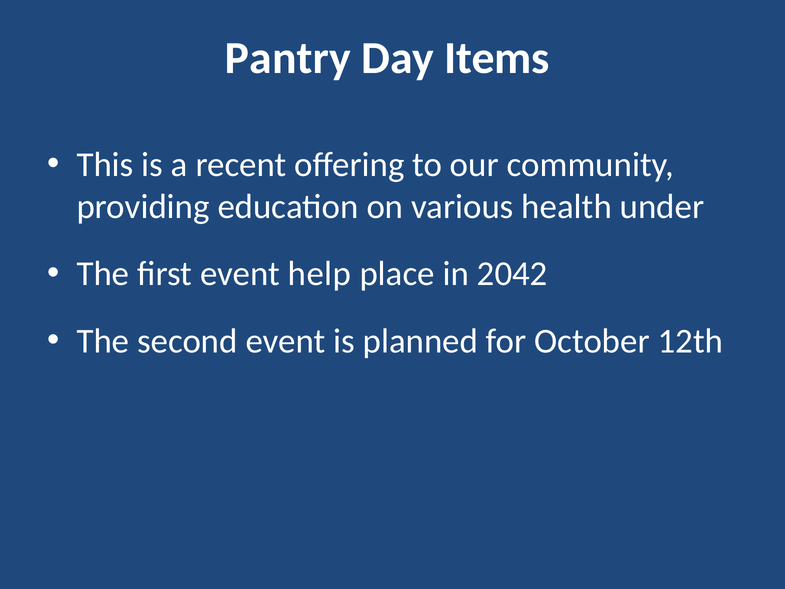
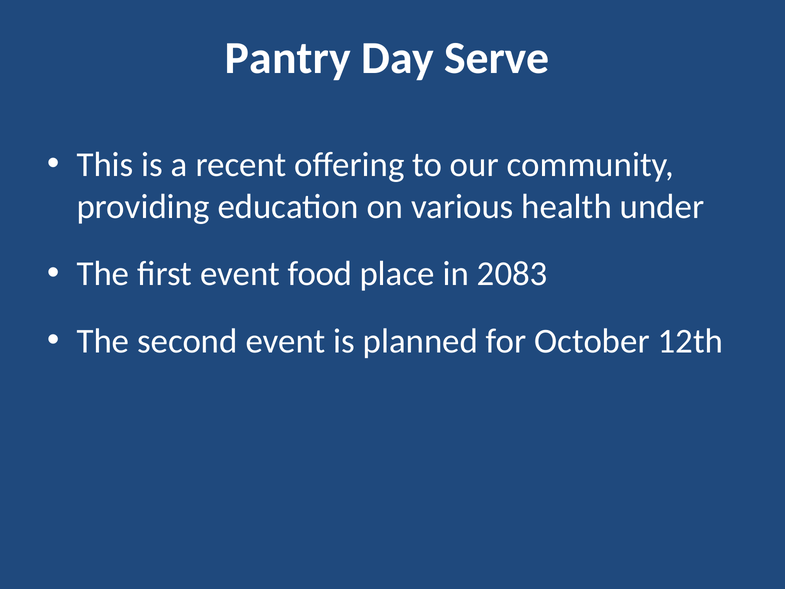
Items: Items -> Serve
help: help -> food
2042: 2042 -> 2083
